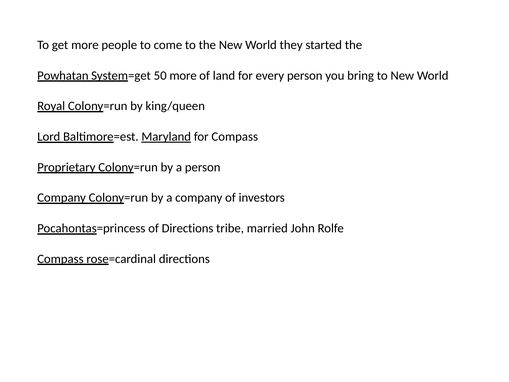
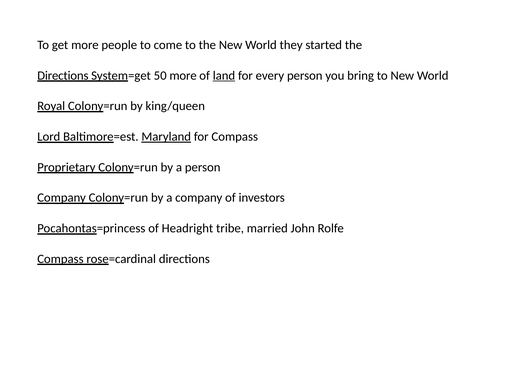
Powhatan at (63, 75): Powhatan -> Directions
land underline: none -> present
of Directions: Directions -> Headright
